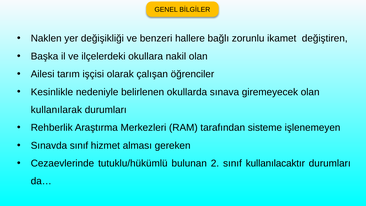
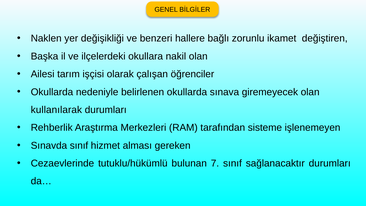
Kesinlikle at (52, 92): Kesinlikle -> Okullarda
2: 2 -> 7
kullanılacaktır: kullanılacaktır -> sağlanacaktır
